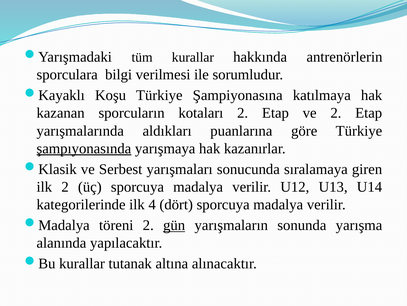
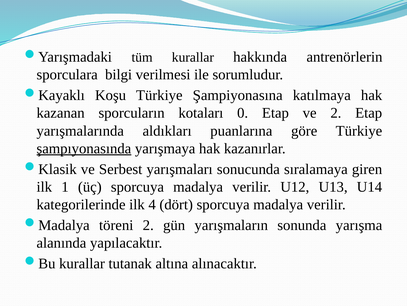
kotaları 2: 2 -> 0
ilk 2: 2 -> 1
gün underline: present -> none
